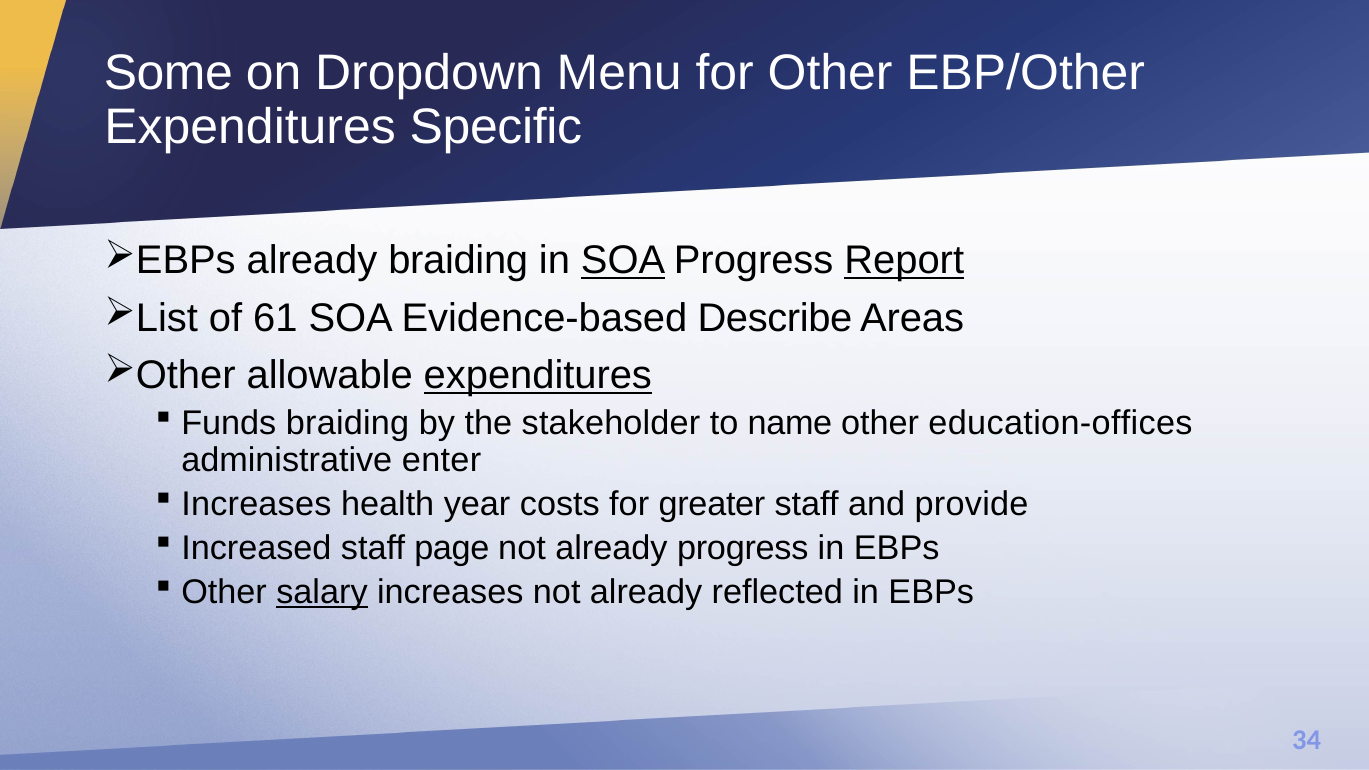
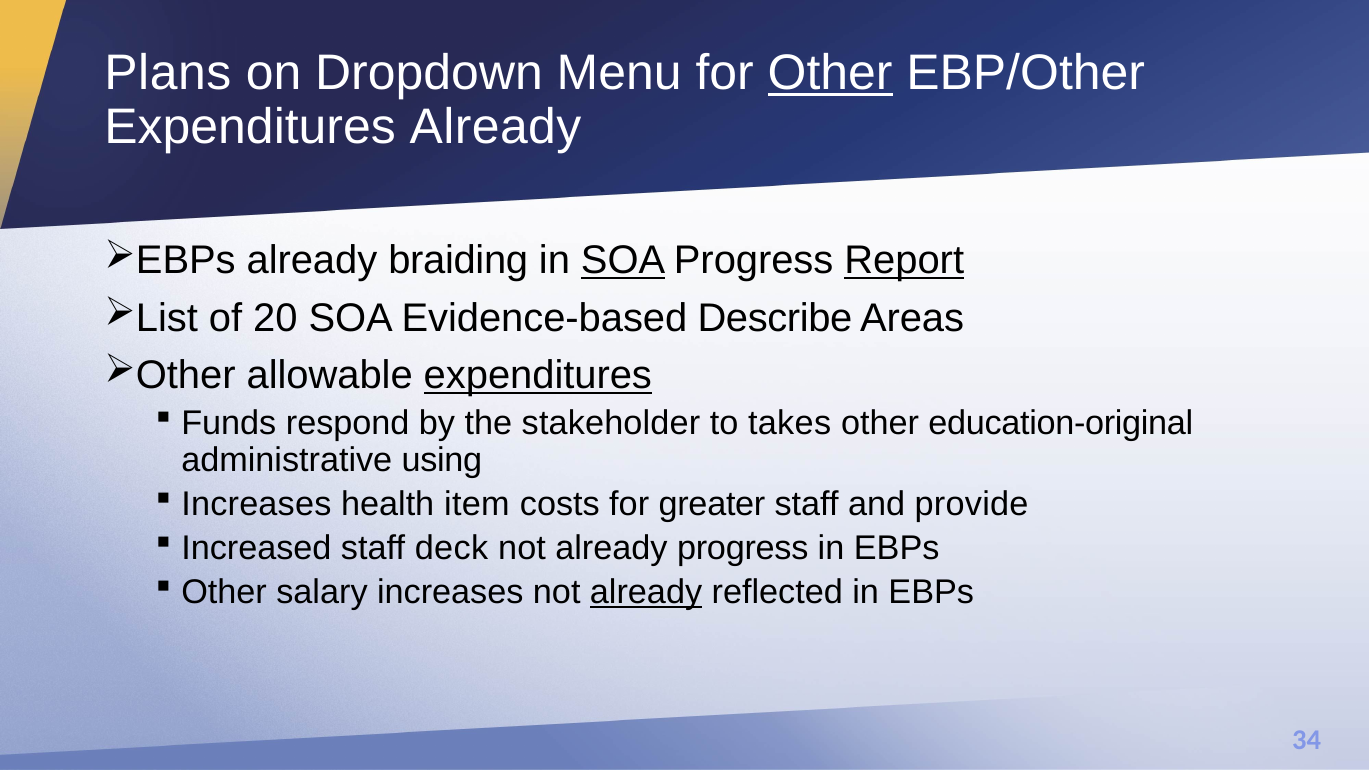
Some: Some -> Plans
Other at (830, 73) underline: none -> present
Expenditures Specific: Specific -> Already
61: 61 -> 20
Funds braiding: braiding -> respond
name: name -> takes
education-offices: education-offices -> education-original
enter: enter -> using
year: year -> item
page: page -> deck
salary underline: present -> none
already at (646, 592) underline: none -> present
